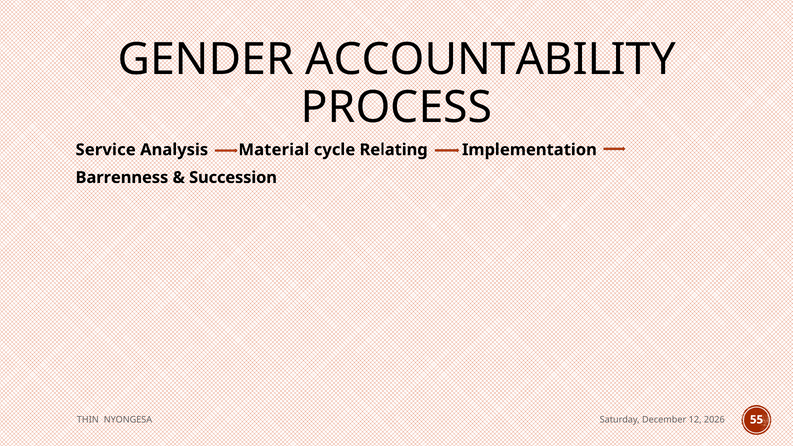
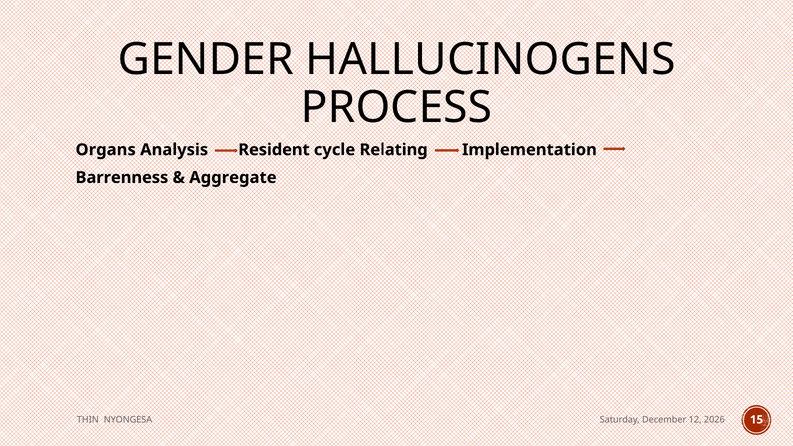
ACCOUNTABILITY: ACCOUNTABILITY -> HALLUCINOGENS
Service: Service -> Organs
Material: Material -> Resident
Succession: Succession -> Aggregate
55: 55 -> 15
